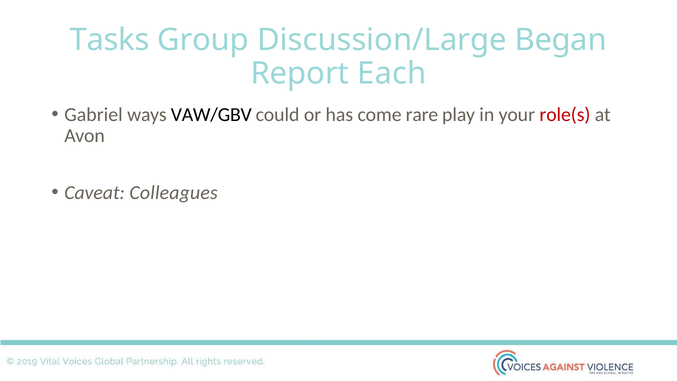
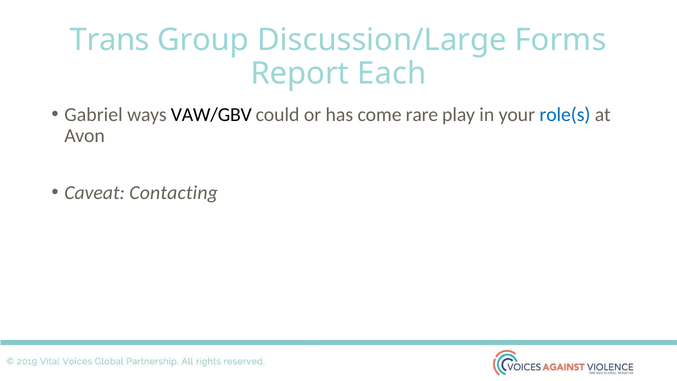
Tasks: Tasks -> Trans
Began: Began -> Forms
role(s colour: red -> blue
Colleagues: Colleagues -> Contacting
